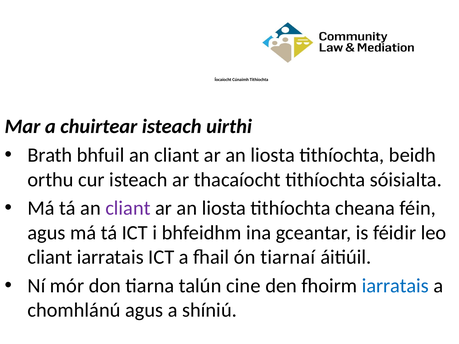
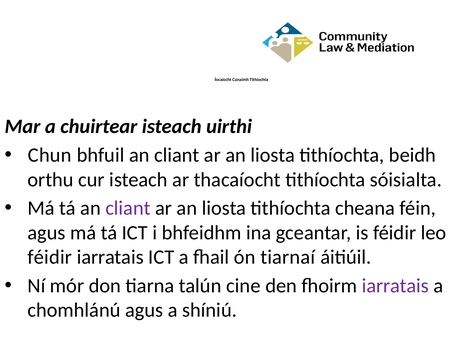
Brath: Brath -> Chun
cliant at (50, 257): cliant -> féidir
iarratais at (395, 286) colour: blue -> purple
